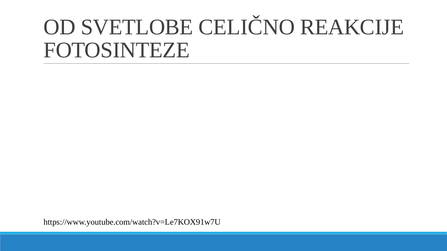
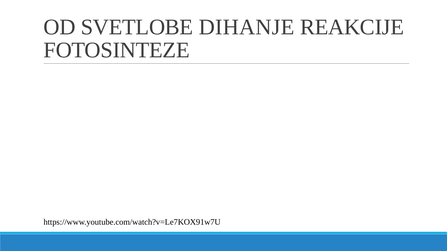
CELIČNO: CELIČNO -> DIHANJE
